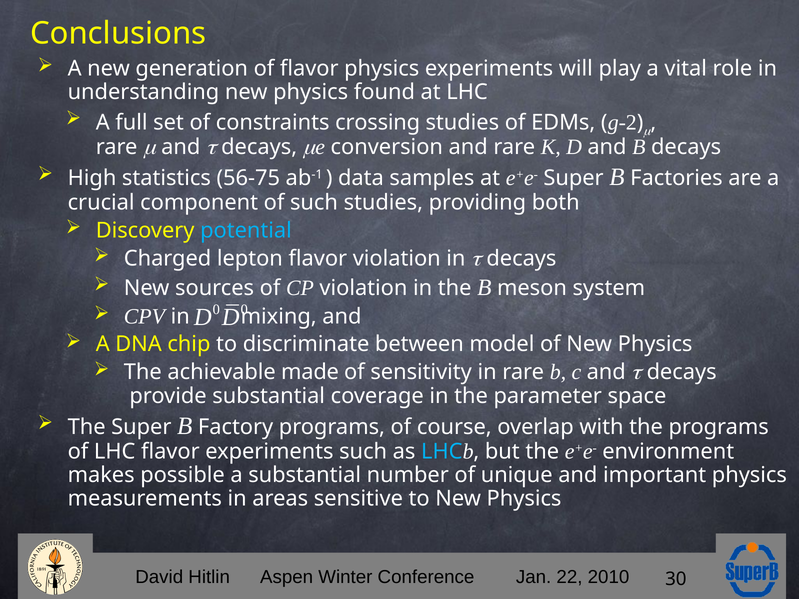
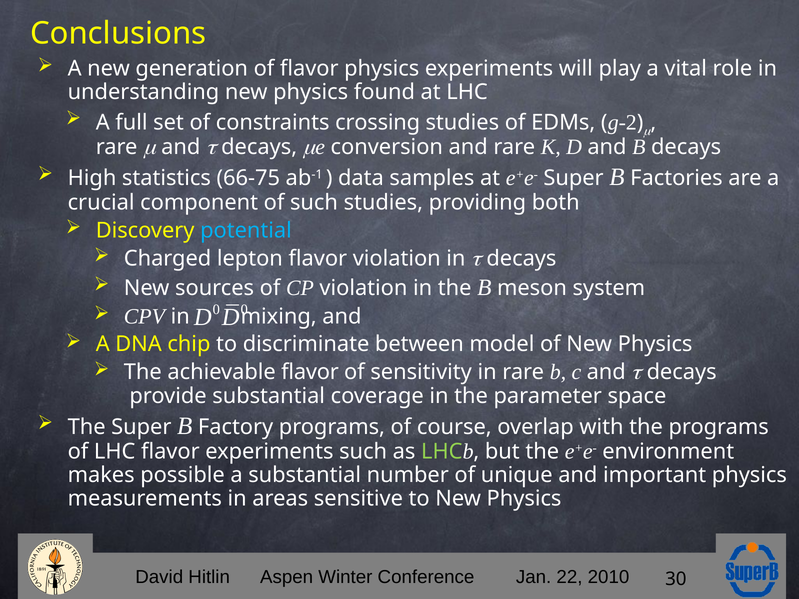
56-75: 56-75 -> 66-75
achievable made: made -> flavor
LHC at (442, 452) colour: light blue -> light green
